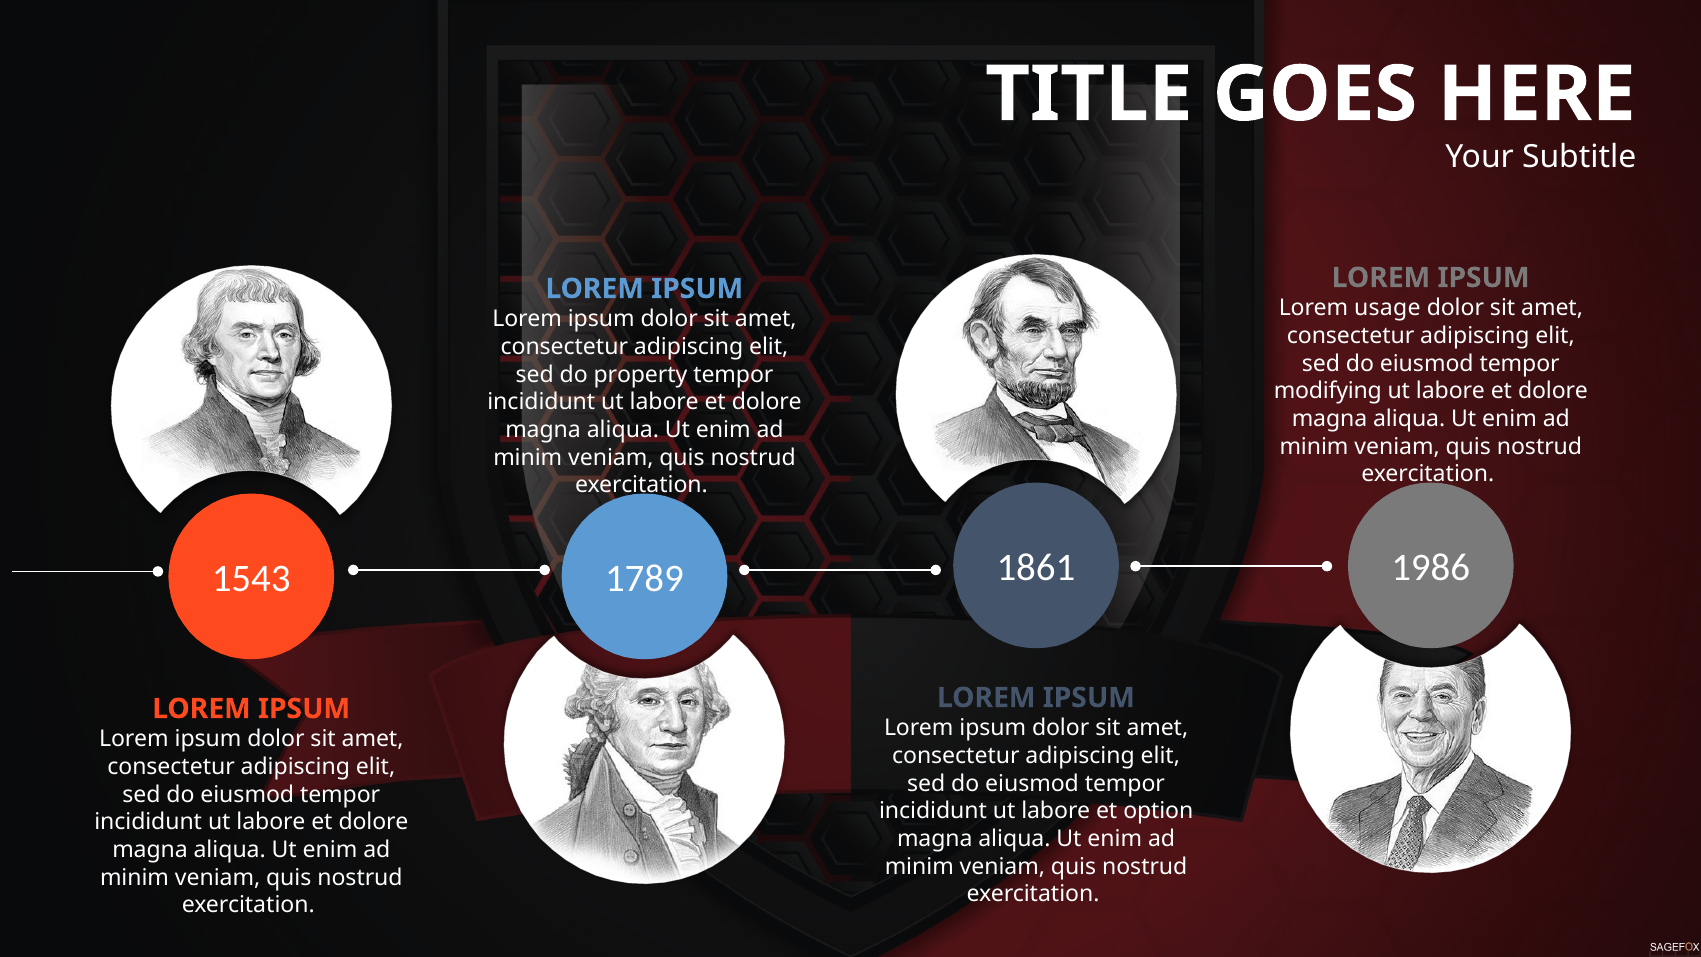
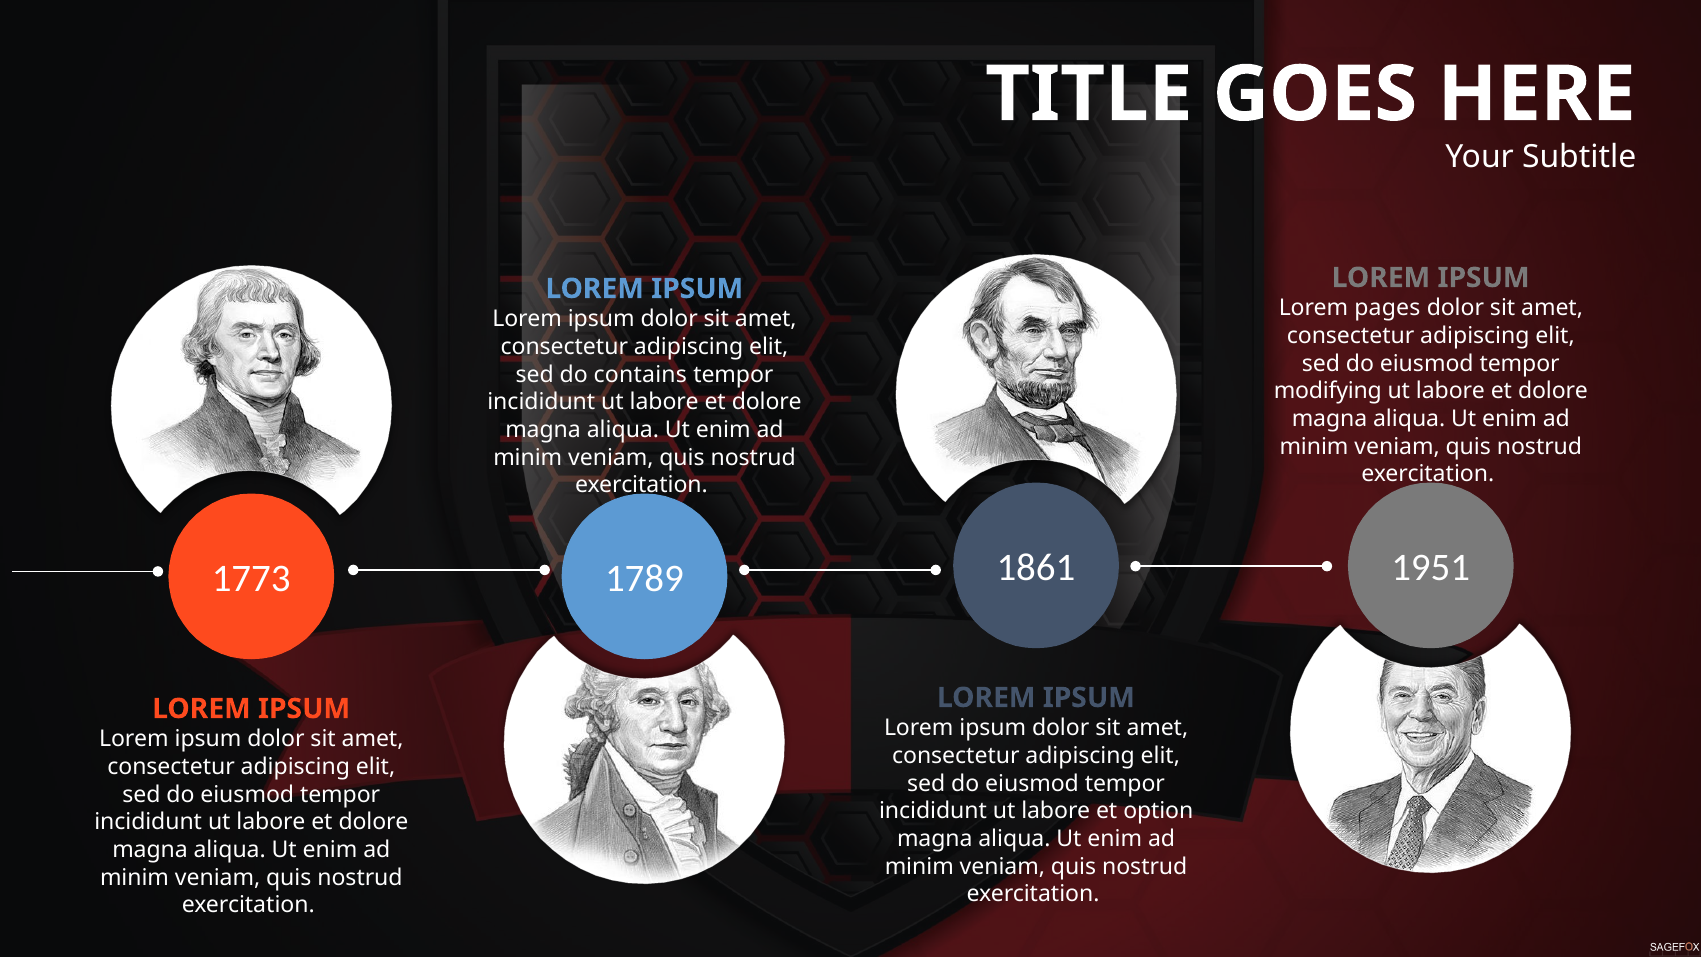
usage: usage -> pages
property: property -> contains
1986: 1986 -> 1951
1543: 1543 -> 1773
